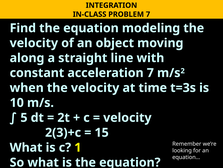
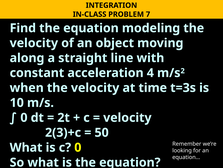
acceleration 7: 7 -> 4
5 at (24, 117): 5 -> 0
15: 15 -> 50
c 1: 1 -> 0
